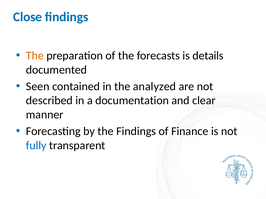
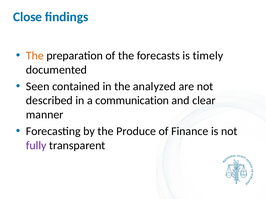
details: details -> timely
documentation: documentation -> communication
the Findings: Findings -> Produce
fully colour: blue -> purple
